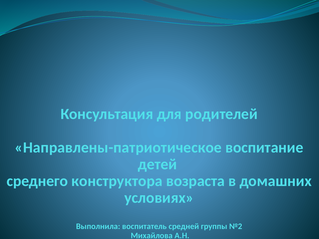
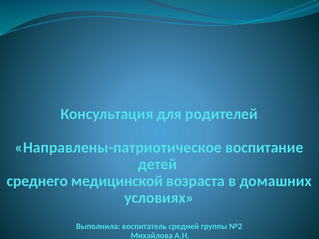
конструктора: конструктора -> медицинской
